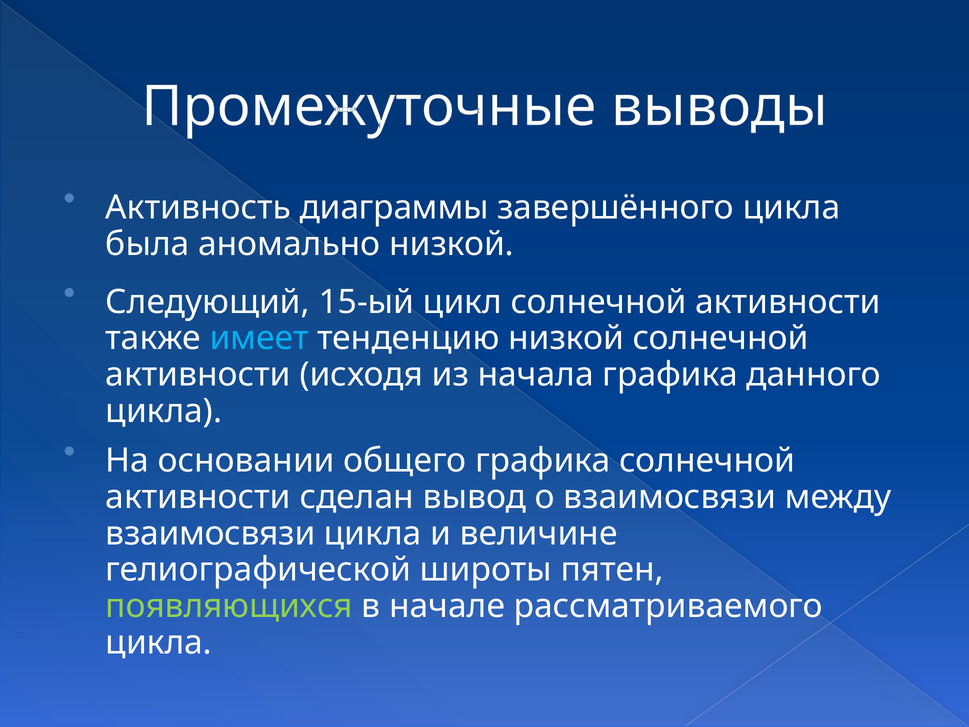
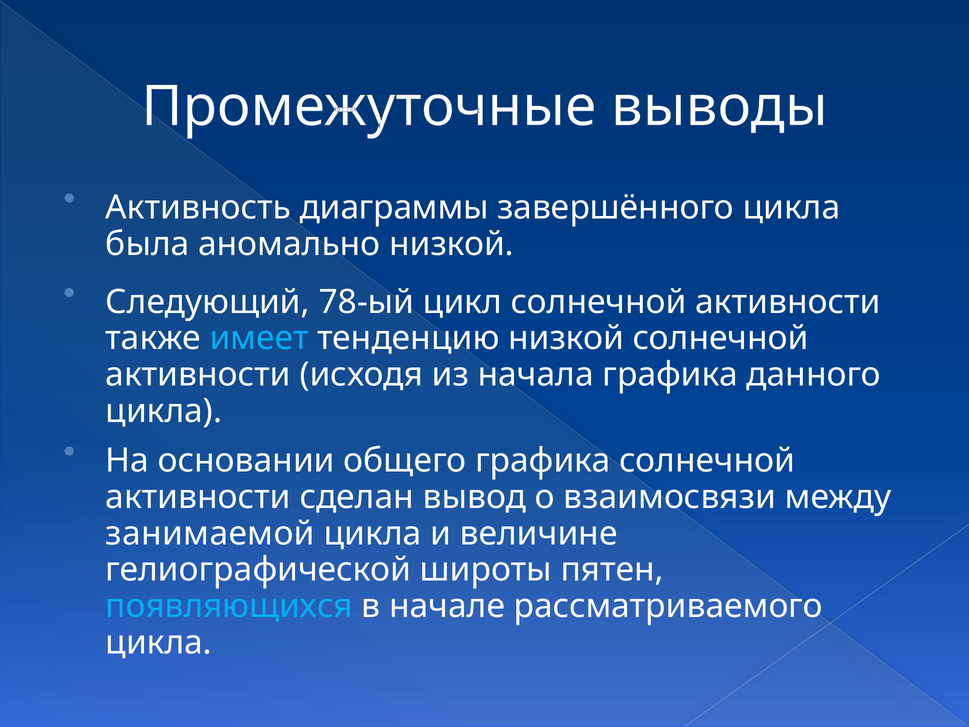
15-ый: 15-ый -> 78-ый
взаимосвязи at (210, 533): взаимосвязи -> занимаемой
появляющихся colour: light green -> light blue
